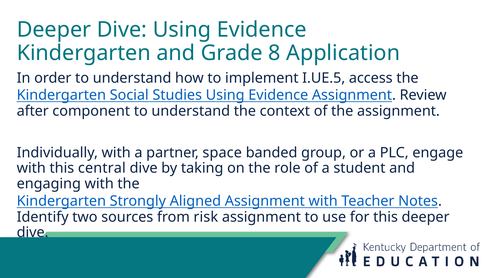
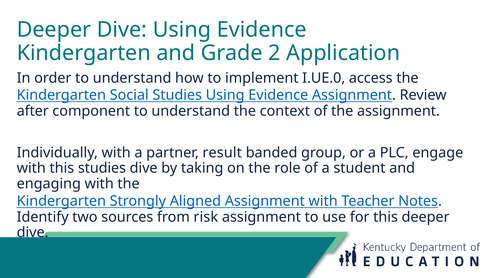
8: 8 -> 2
I.UE.5: I.UE.5 -> I.UE.0
space: space -> result
this central: central -> studies
